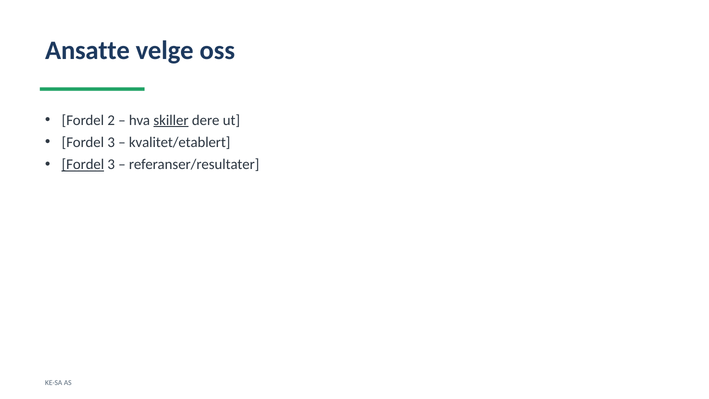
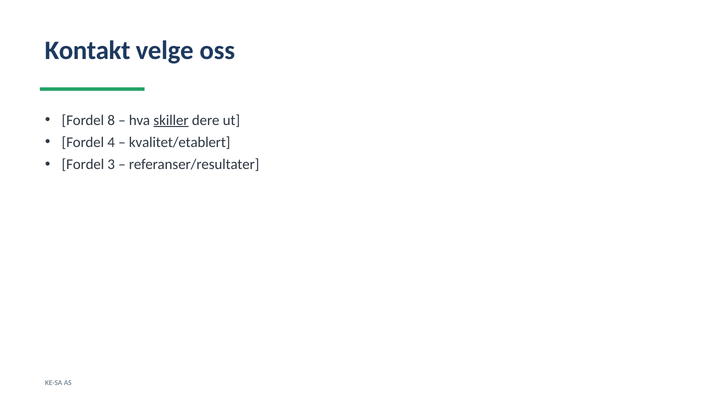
Ansatte: Ansatte -> Kontakt
2: 2 -> 8
3 at (111, 142): 3 -> 4
Fordel at (83, 164) underline: present -> none
